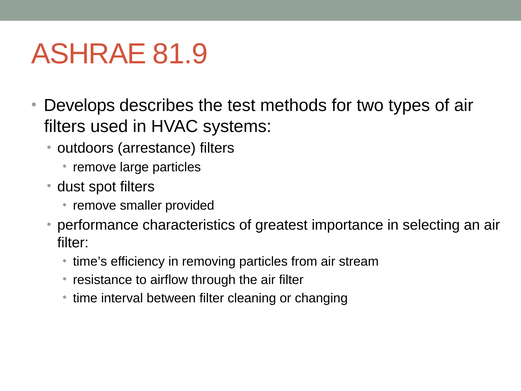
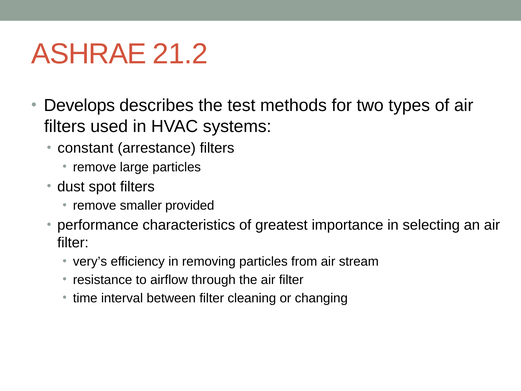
81.9: 81.9 -> 21.2
outdoors: outdoors -> constant
time’s: time’s -> very’s
